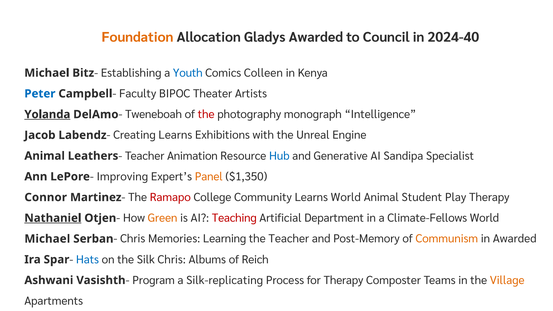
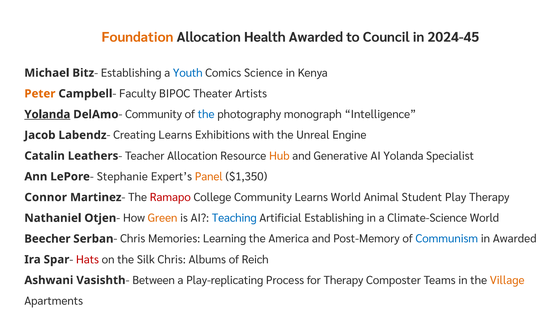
Gladys: Gladys -> Health
2024-40: 2024-40 -> 2024-45
Colleen: Colleen -> Science
Peter colour: blue -> orange
DelAmo- Tweneboah: Tweneboah -> Community
the at (206, 114) colour: red -> blue
Animal at (45, 156): Animal -> Catalin
Teacher Animation: Animation -> Allocation
Hub colour: blue -> orange
AI Sandipa: Sandipa -> Yolanda
Improving: Improving -> Stephanie
Nathaniel underline: present -> none
Teaching colour: red -> blue
Artificial Department: Department -> Establishing
Climate-Fellows: Climate-Fellows -> Climate-Science
Michael at (47, 239): Michael -> Beecher
the Teacher: Teacher -> America
Communism colour: orange -> blue
Hats colour: blue -> red
Program: Program -> Between
Silk-replicating: Silk-replicating -> Play-replicating
